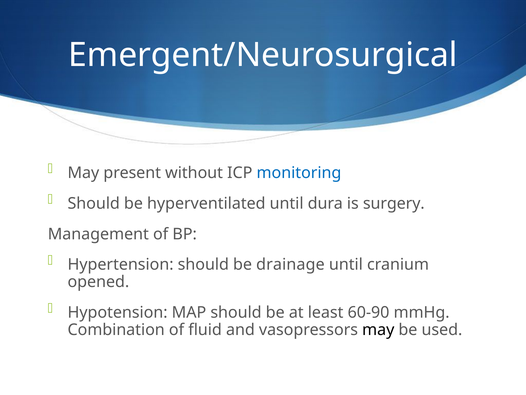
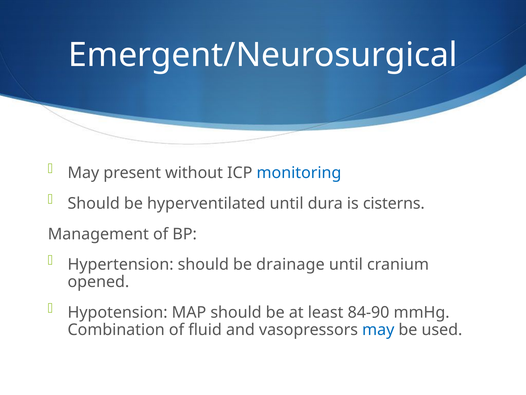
surgery: surgery -> cisterns
60-90: 60-90 -> 84-90
may at (378, 329) colour: black -> blue
